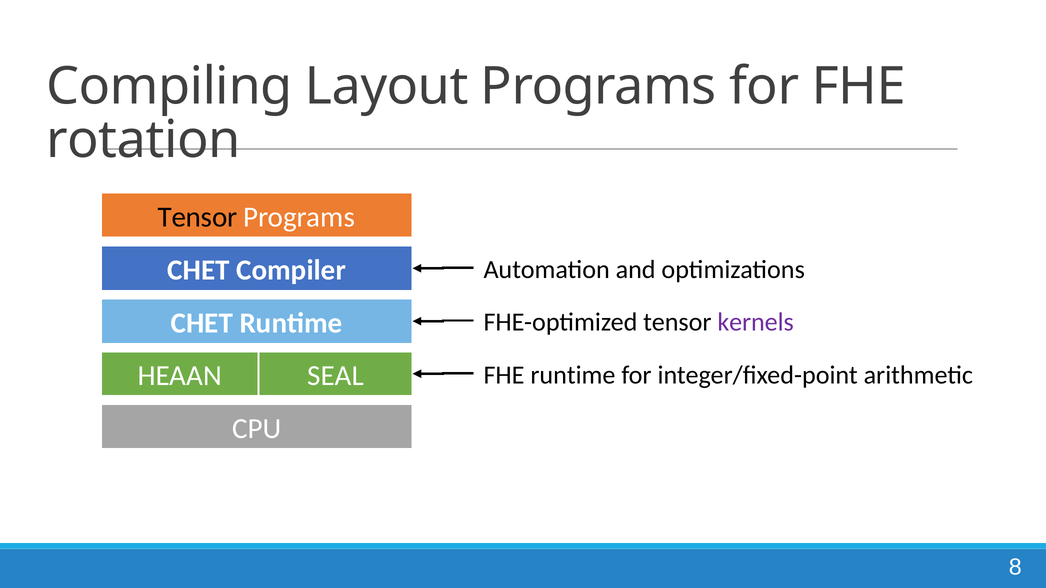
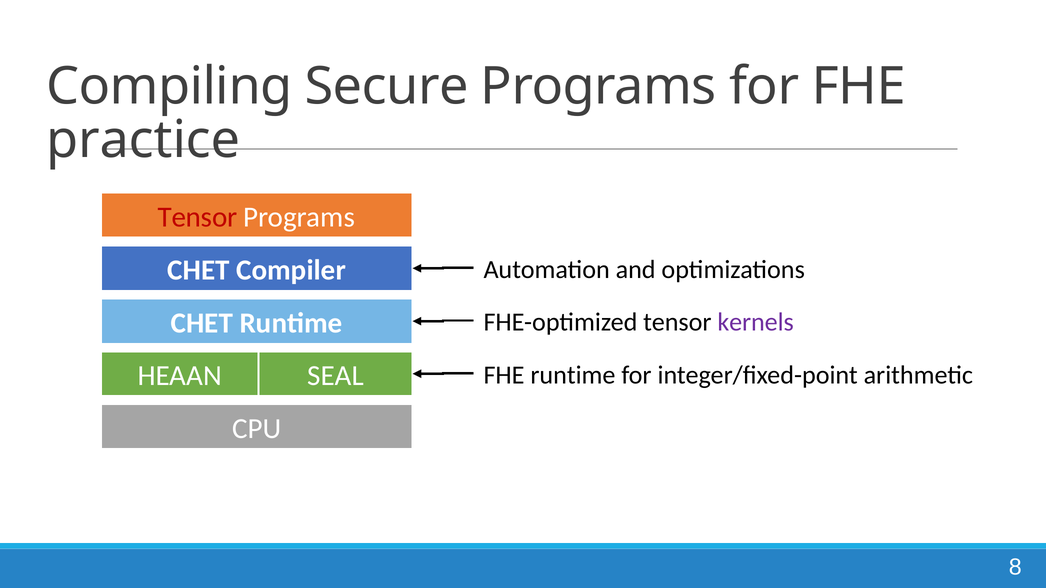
Layout: Layout -> Secure
rotation: rotation -> practice
Tensor at (198, 217) colour: black -> red
